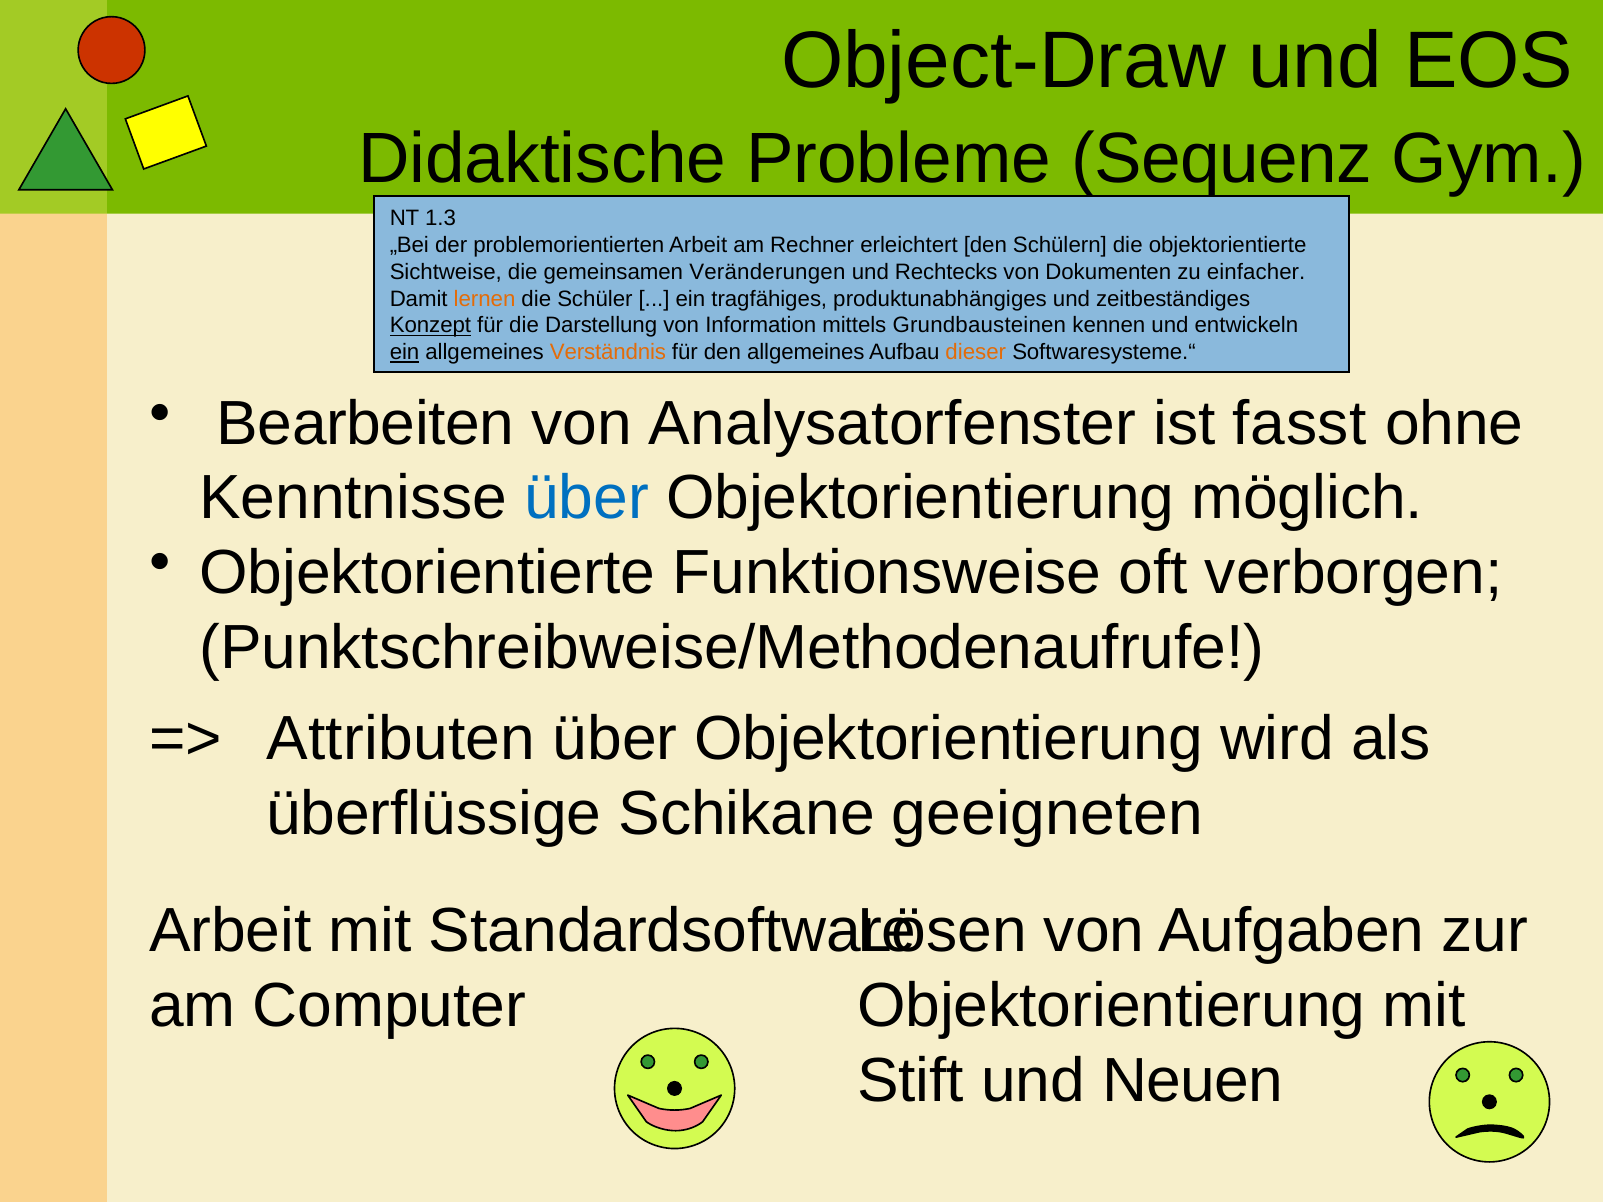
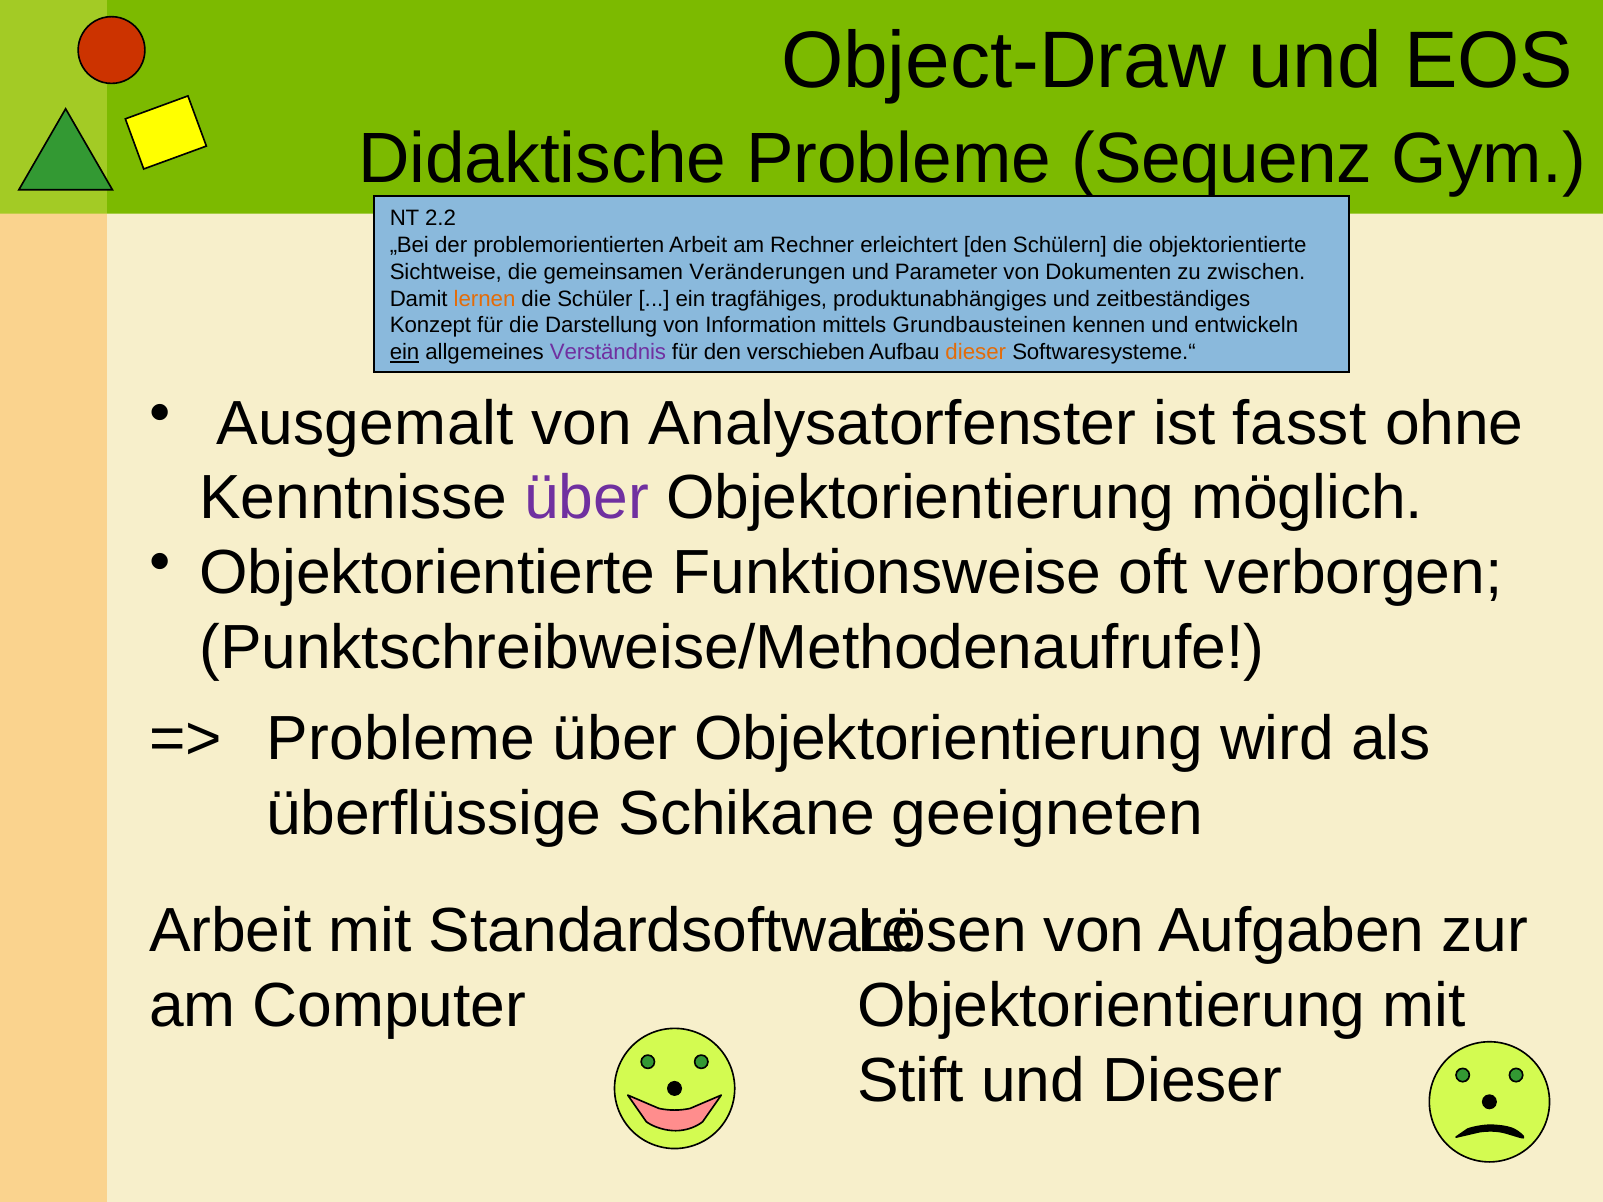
1.3: 1.3 -> 2.2
Rechtecks: Rechtecks -> Parameter
einfacher: einfacher -> zwischen
Konzept underline: present -> none
Verständnis colour: orange -> purple
den allgemeines: allgemeines -> verschieben
Bearbeiten: Bearbeiten -> Ausgemalt
über at (587, 499) colour: blue -> purple
Attributen at (401, 739): Attributen -> Probleme
und Neuen: Neuen -> Dieser
